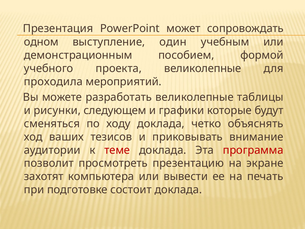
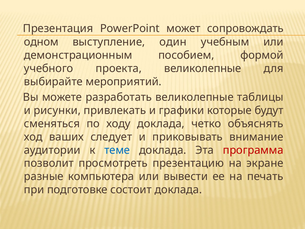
проходила: проходила -> выбирайте
следующем: следующем -> привлекать
тезисов: тезисов -> следует
теме colour: red -> blue
захотят: захотят -> разные
